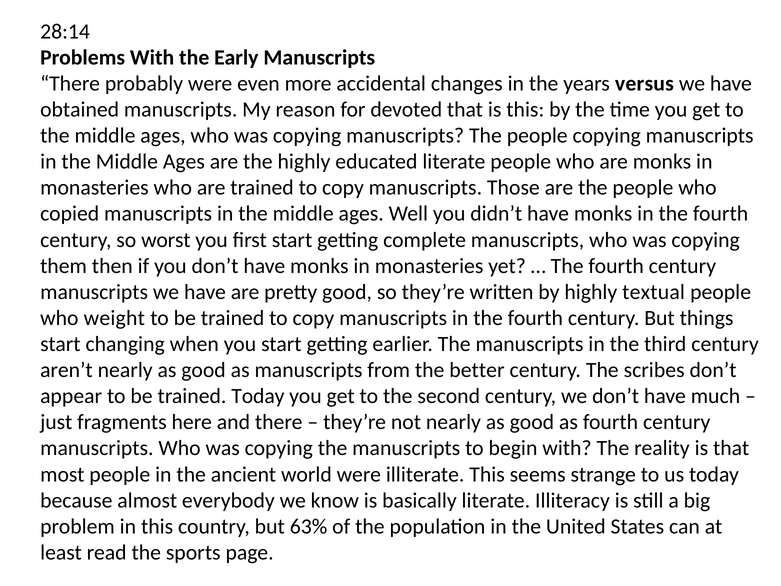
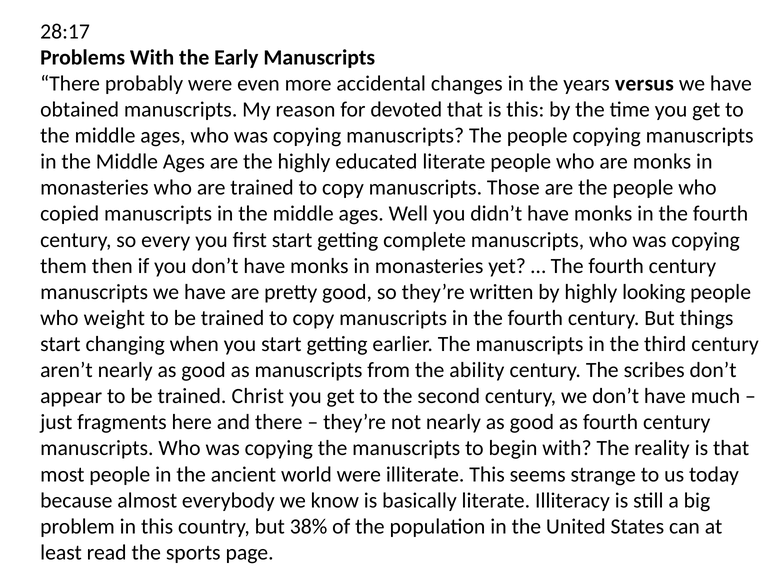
28:14: 28:14 -> 28:17
worst: worst -> every
textual: textual -> looking
better: better -> ability
trained Today: Today -> Christ
63%: 63% -> 38%
